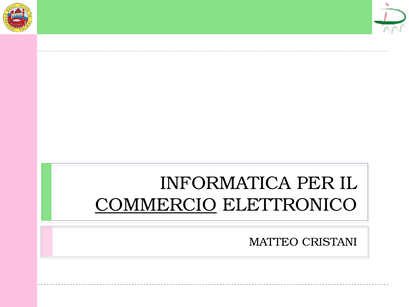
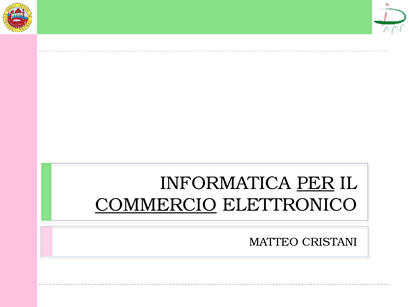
PER underline: none -> present
